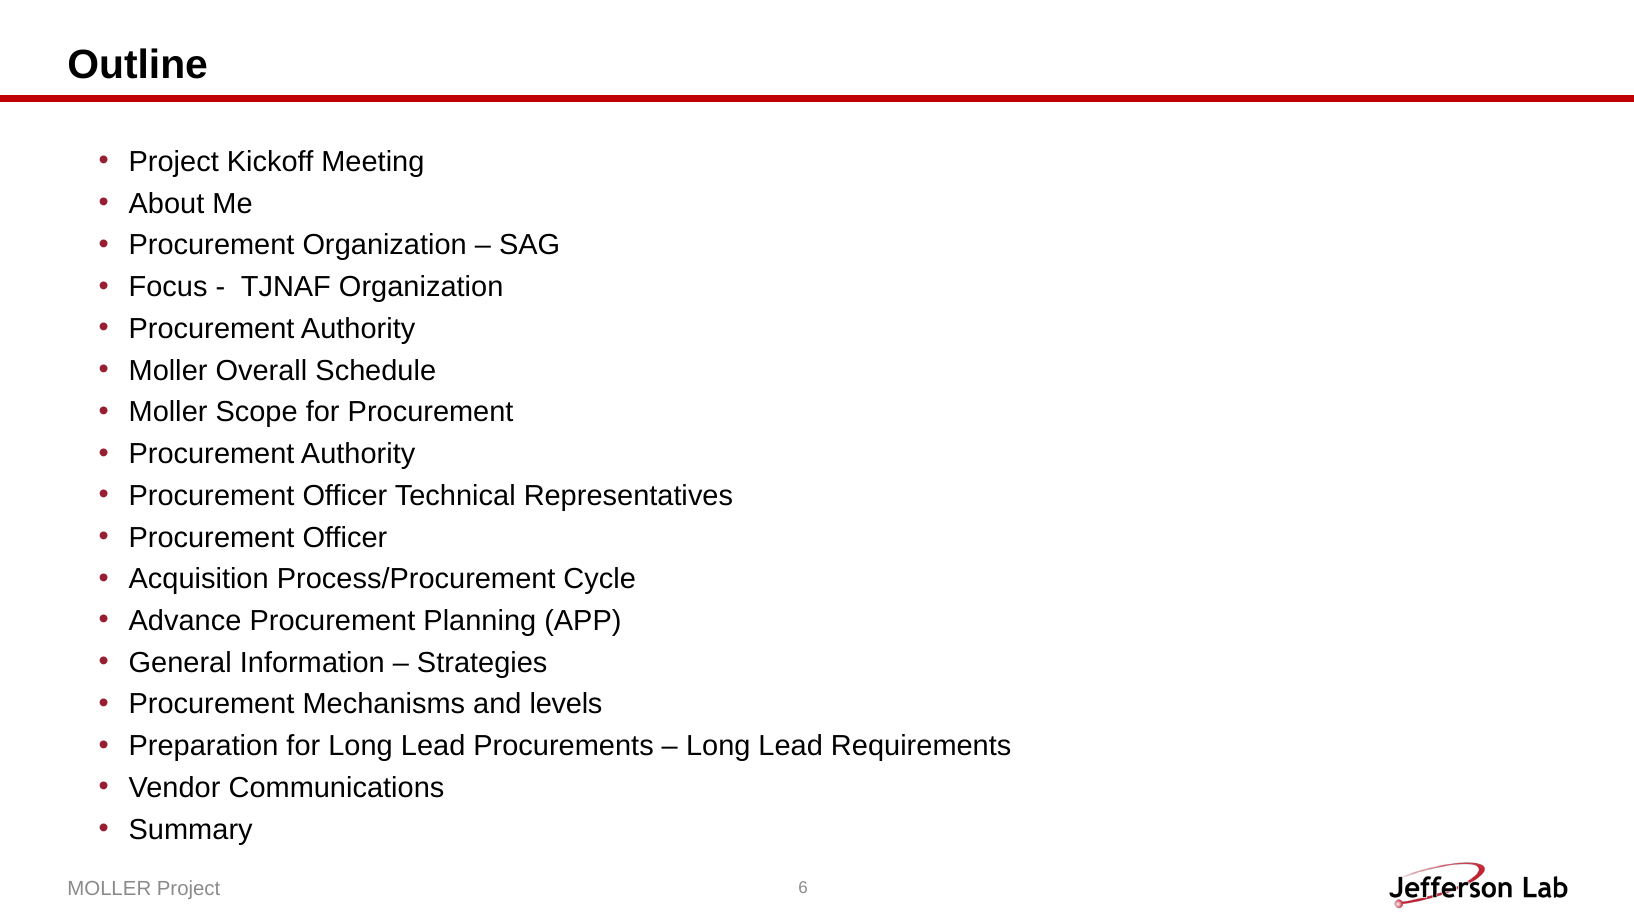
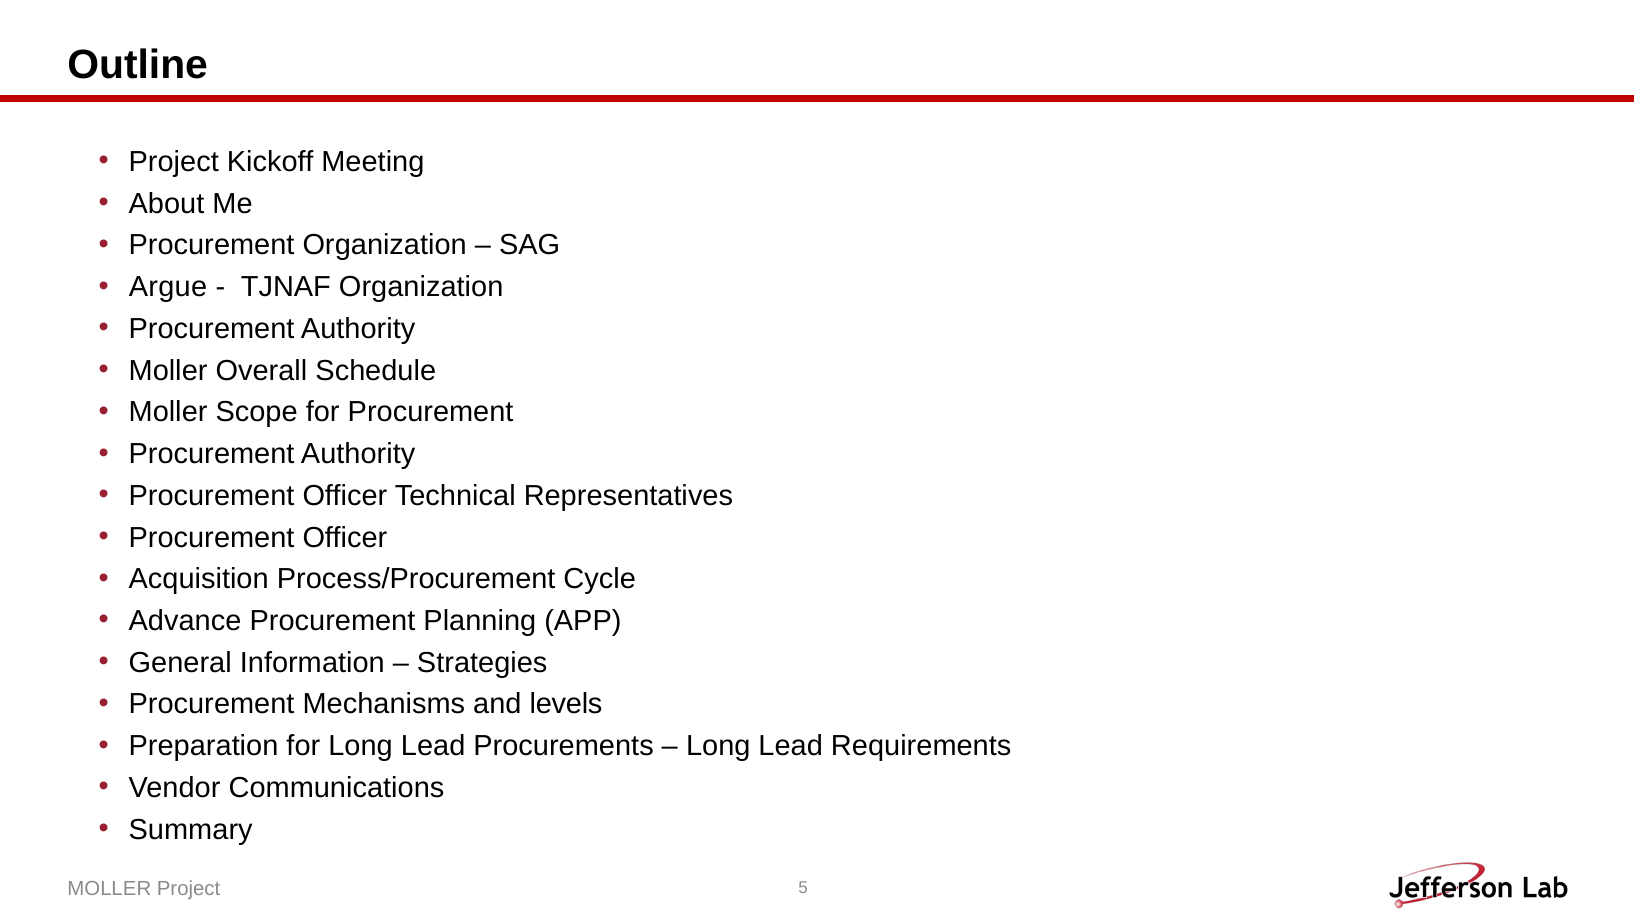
Focus: Focus -> Argue
6: 6 -> 5
